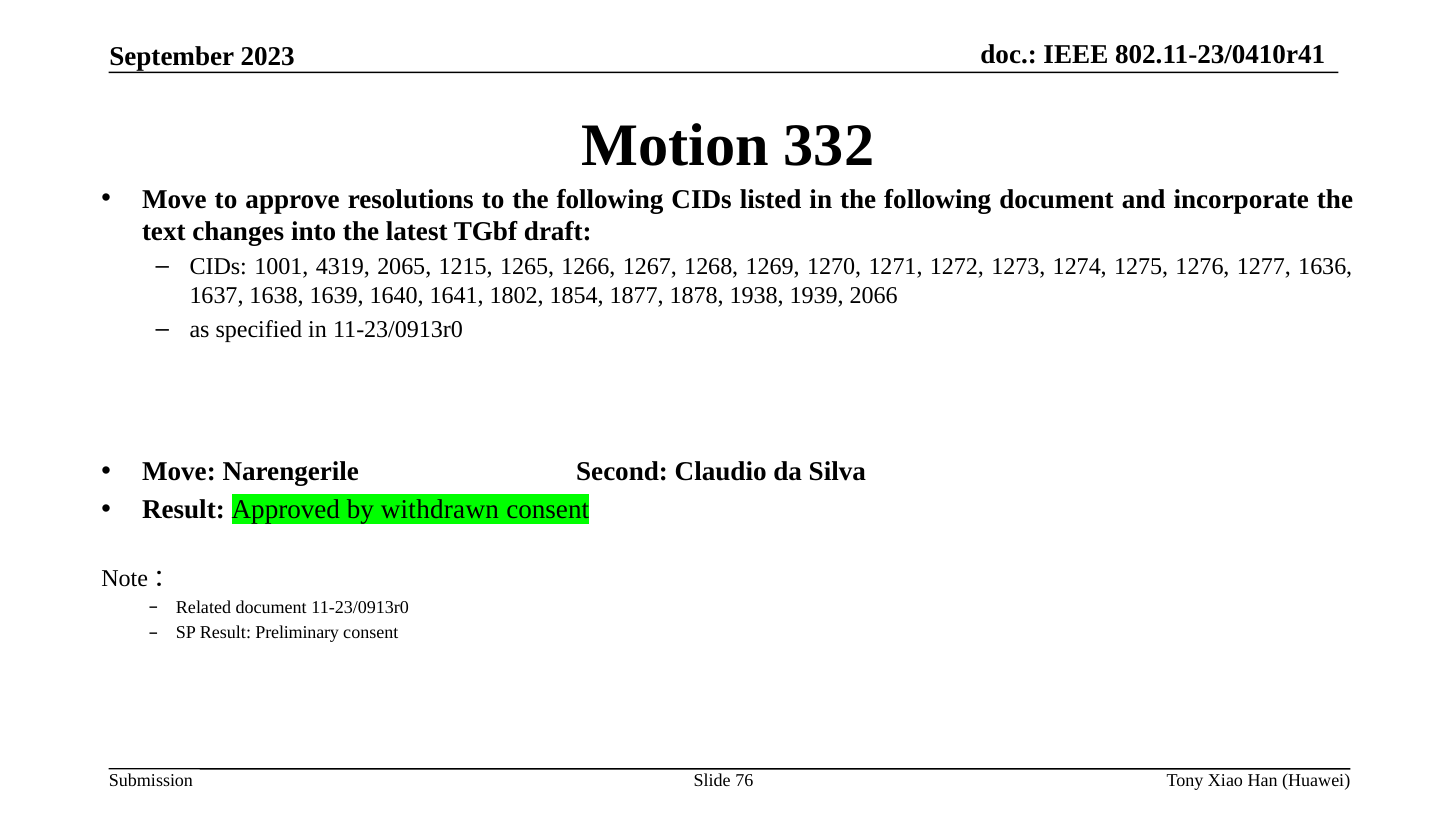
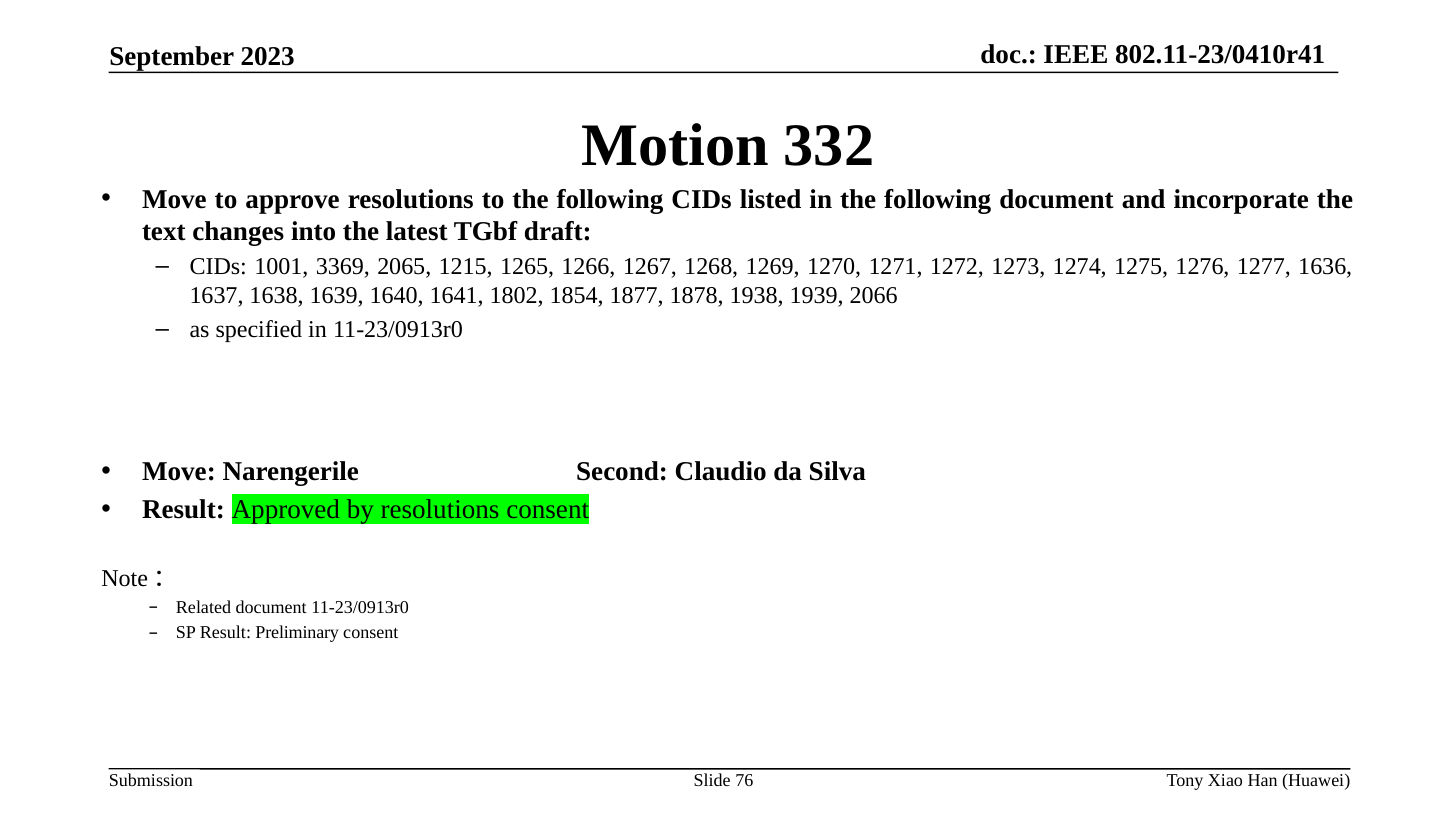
4319: 4319 -> 3369
by withdrawn: withdrawn -> resolutions
